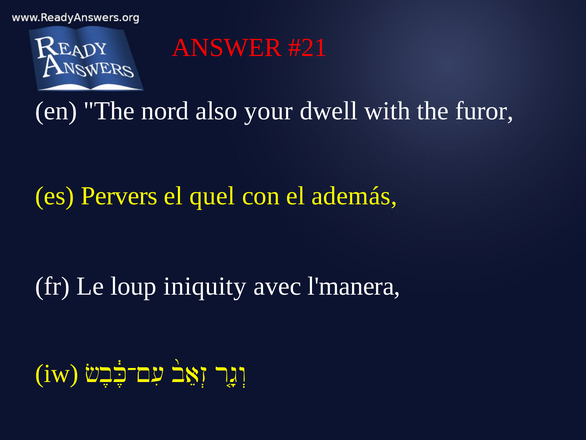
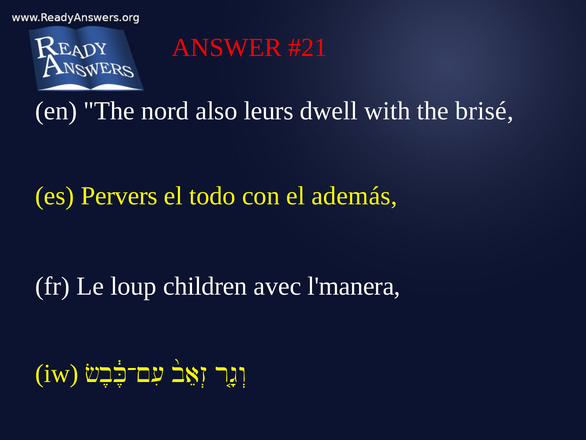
your: your -> leurs
furor: furor -> brisé
quel: quel -> todo
iniquity: iniquity -> children
